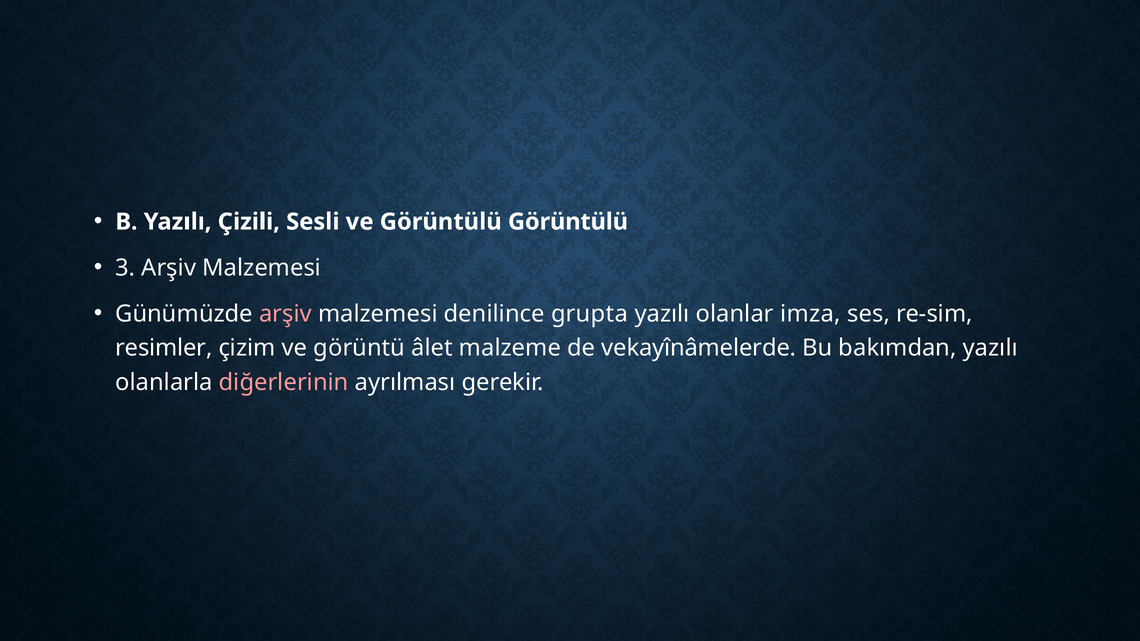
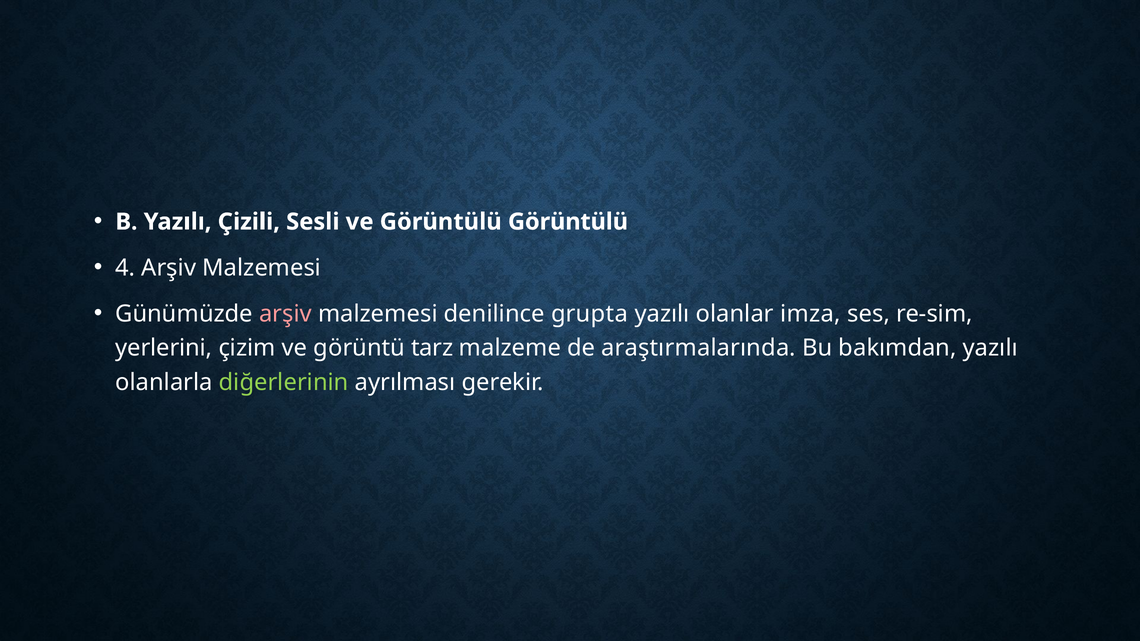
3: 3 -> 4
resimler: resimler -> yerlerini
âlet: âlet -> tarz
vekayînâmelerde: vekayînâmelerde -> araştırmalarında
diğerlerinin colour: pink -> light green
